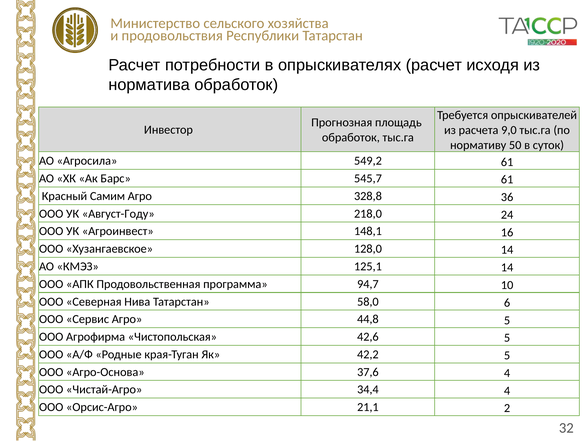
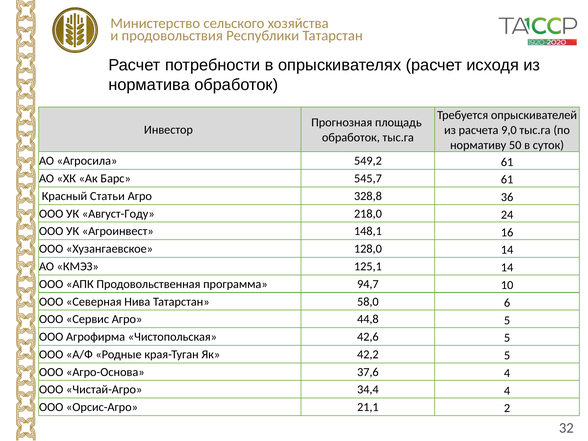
Самим: Самим -> Статьи
